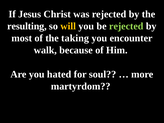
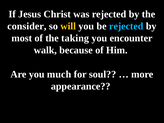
resulting: resulting -> consider
rejected at (126, 26) colour: light green -> light blue
hated: hated -> much
martyrdom: martyrdom -> appearance
